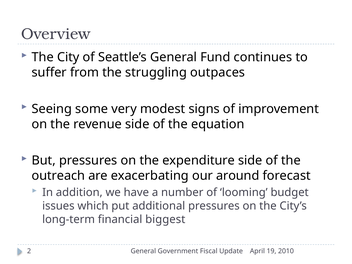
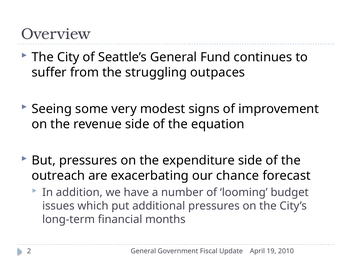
around: around -> chance
biggest: biggest -> months
